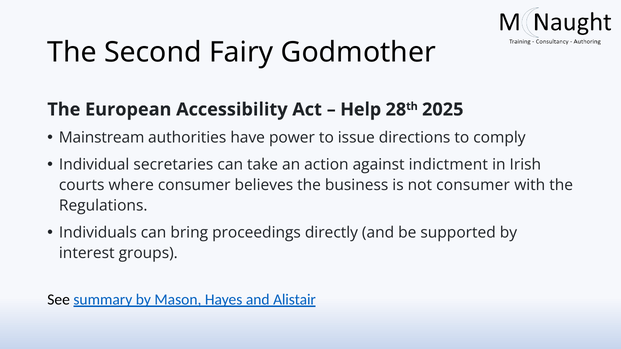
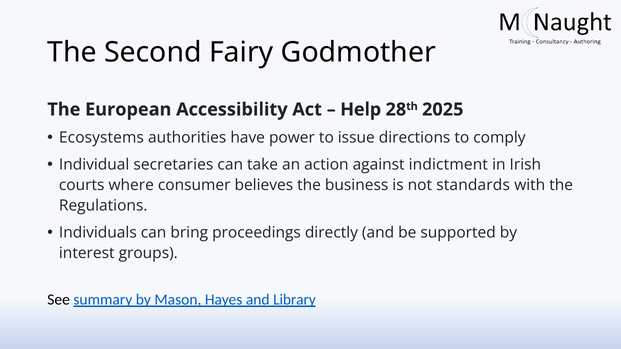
Mainstream: Mainstream -> Ecosystems
not consumer: consumer -> standards
Alistair: Alistair -> Library
